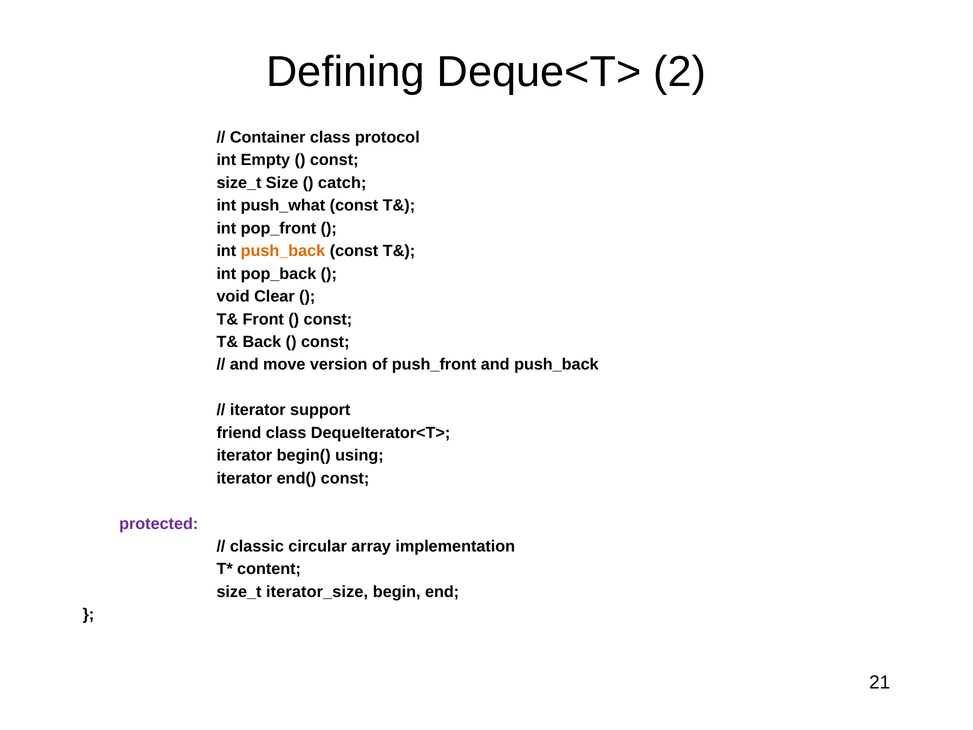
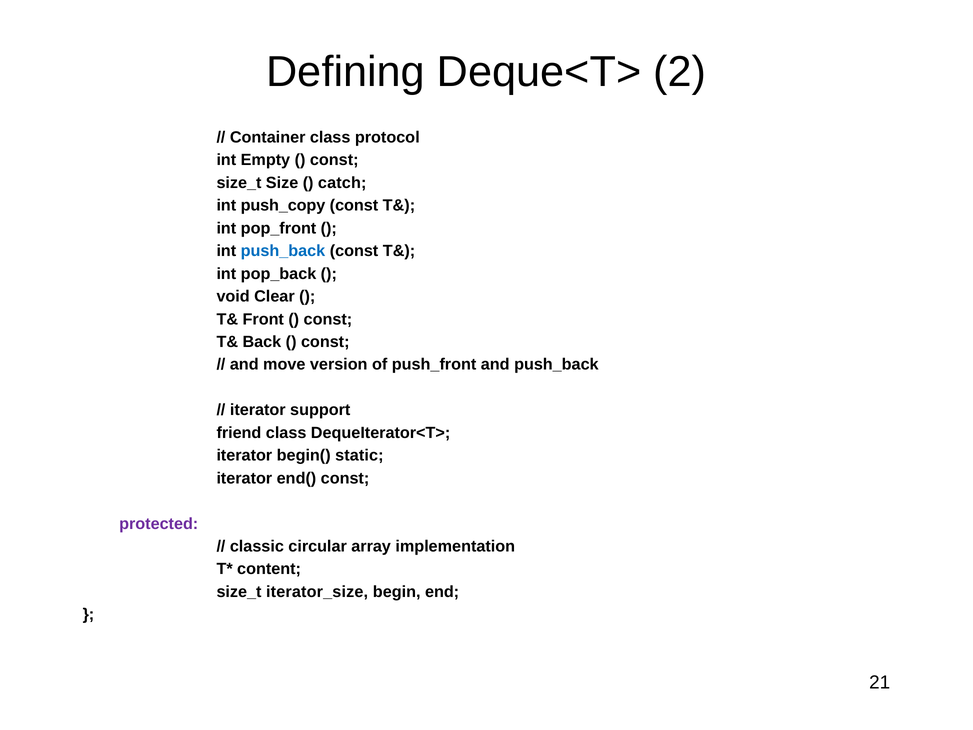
push_what: push_what -> push_copy
push_back at (283, 251) colour: orange -> blue
using: using -> static
